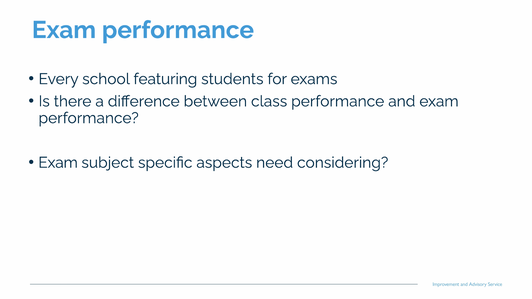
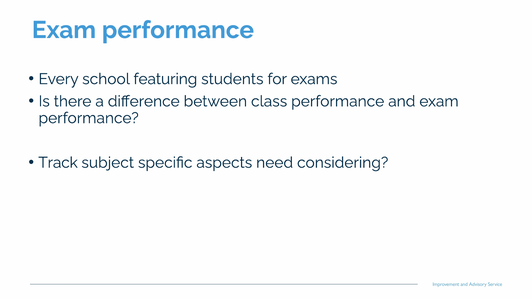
Exam at (58, 163): Exam -> Track
